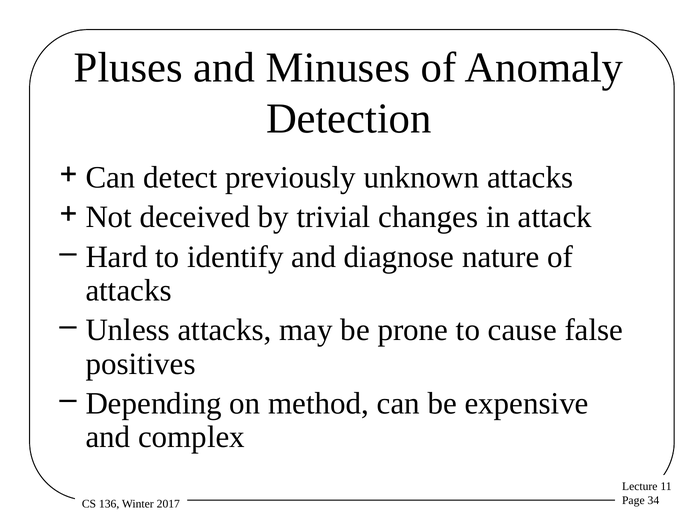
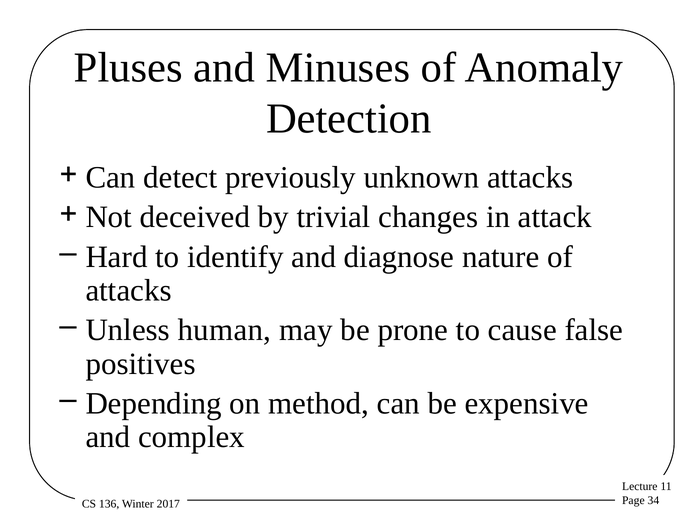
Unless attacks: attacks -> human
